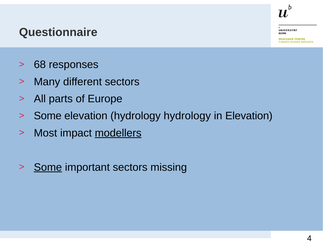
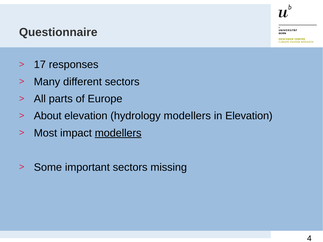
68: 68 -> 17
Some at (48, 116): Some -> About
hydrology hydrology: hydrology -> modellers
Some at (48, 167) underline: present -> none
